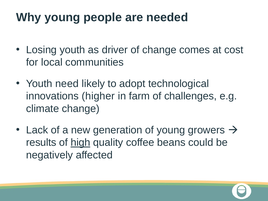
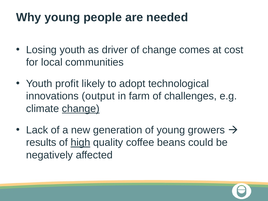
need: need -> profit
higher: higher -> output
change at (81, 109) underline: none -> present
